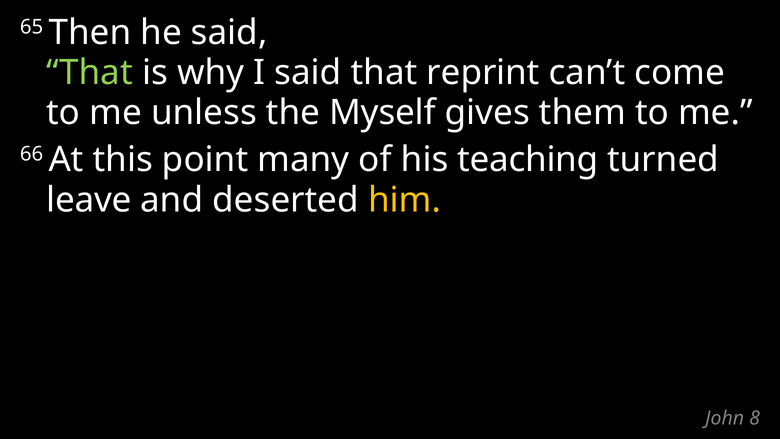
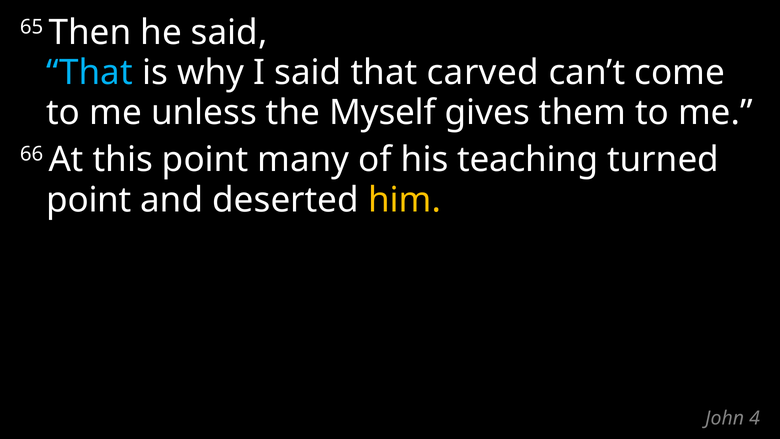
That at (90, 73) colour: light green -> light blue
reprint: reprint -> carved
leave at (89, 200): leave -> point
8: 8 -> 4
